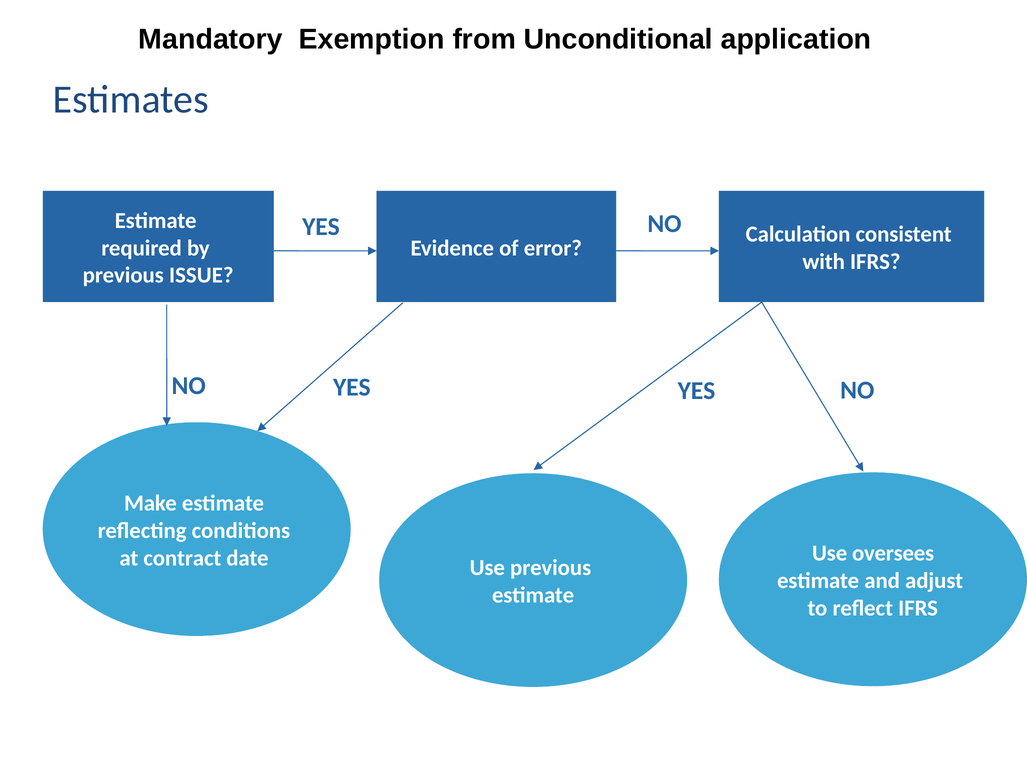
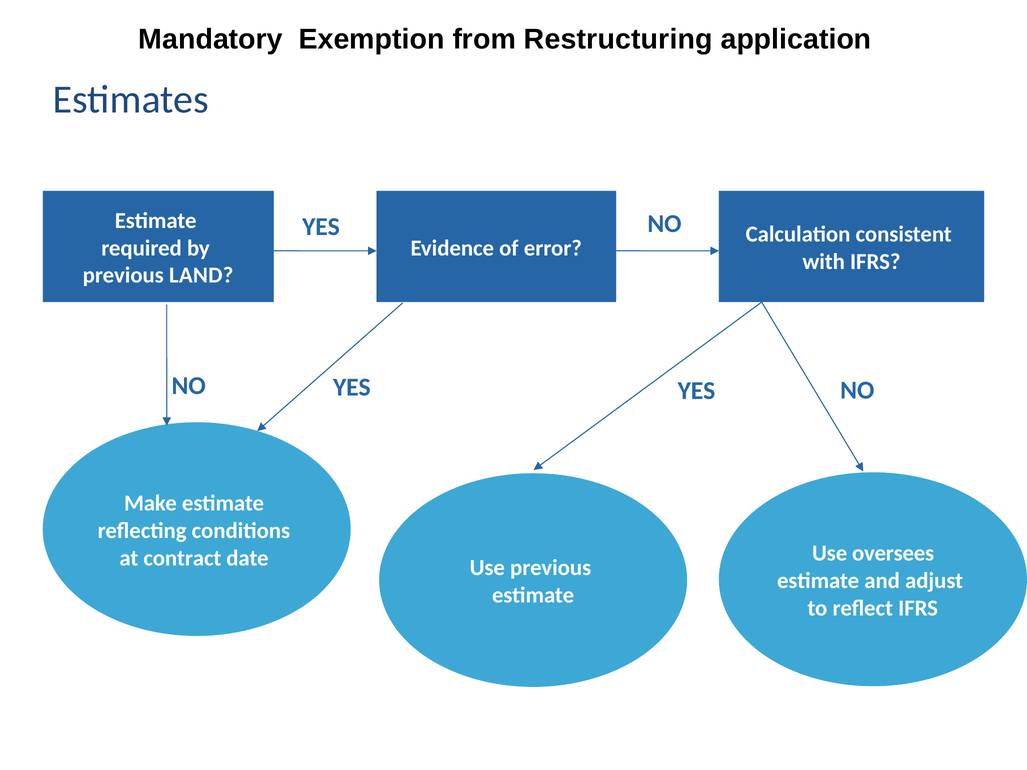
Unconditional: Unconditional -> Restructuring
ISSUE: ISSUE -> LAND
